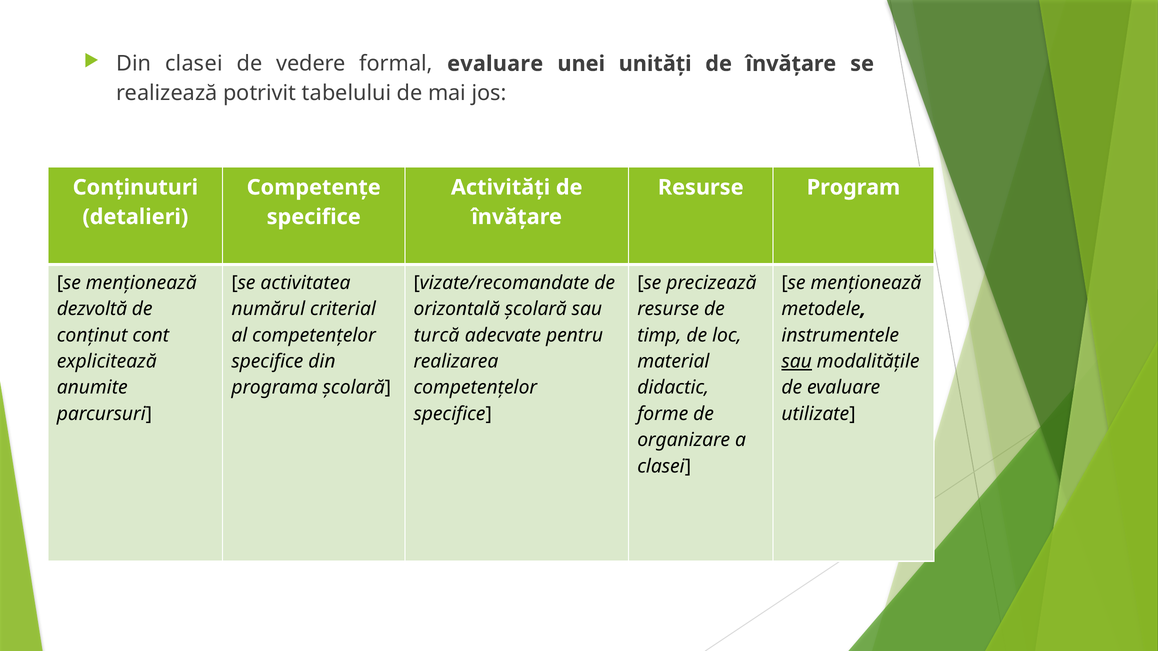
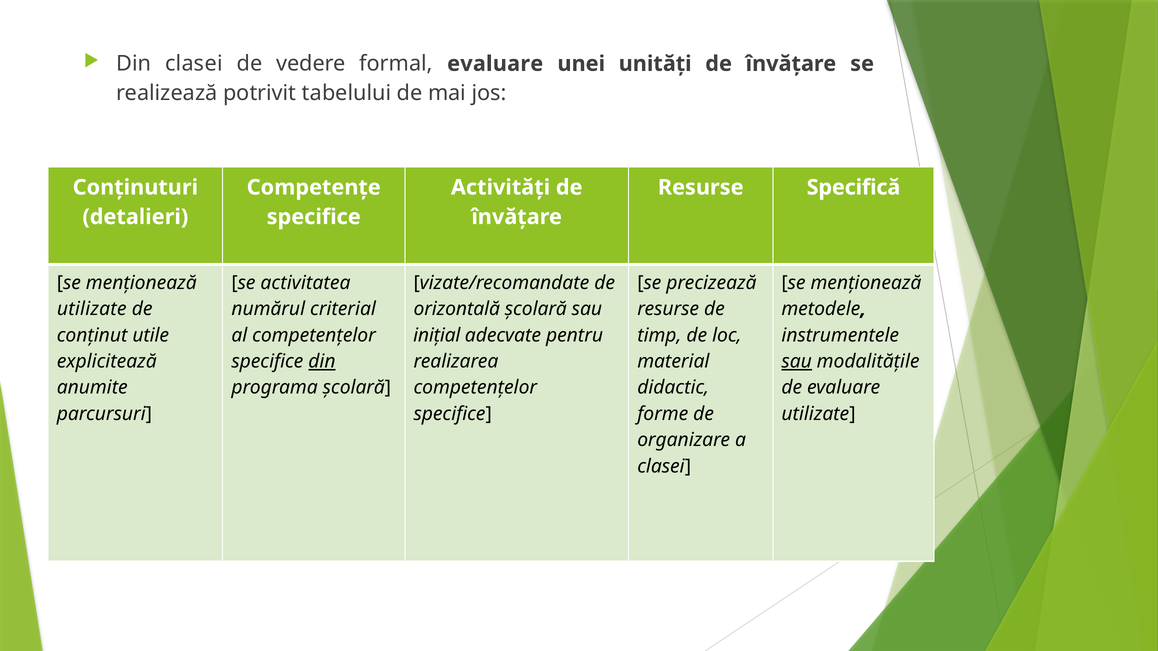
Program: Program -> Specifică
dezvoltă at (92, 309): dezvoltă -> utilizate
cont: cont -> utile
turcă: turcă -> inițial
din at (322, 362) underline: none -> present
